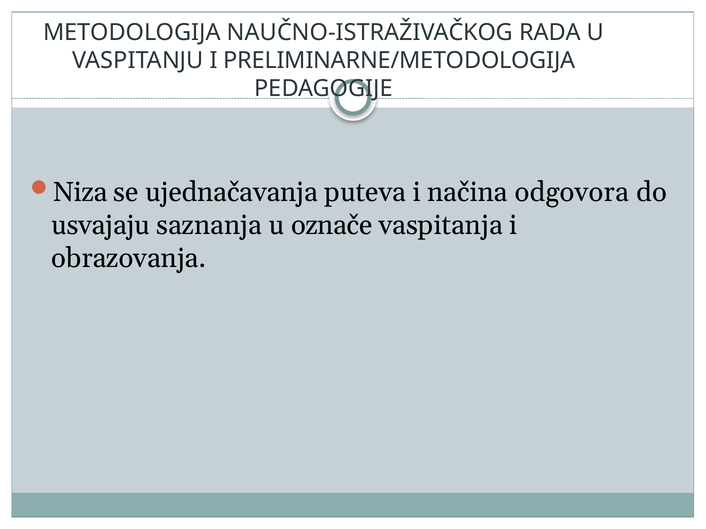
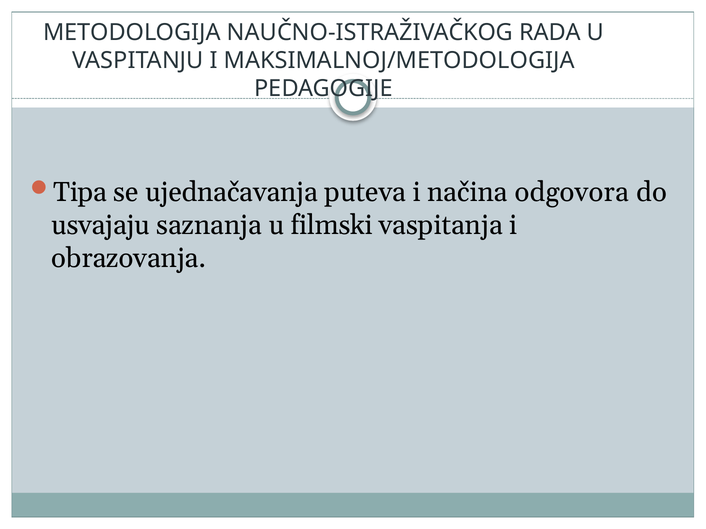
PRELIMINARNE/METODOLOGIJA: PRELIMINARNE/METODOLOGIJA -> MAKSIMALNOJ/METODOLOGIJA
Niza: Niza -> Tipa
označe: označe -> filmski
